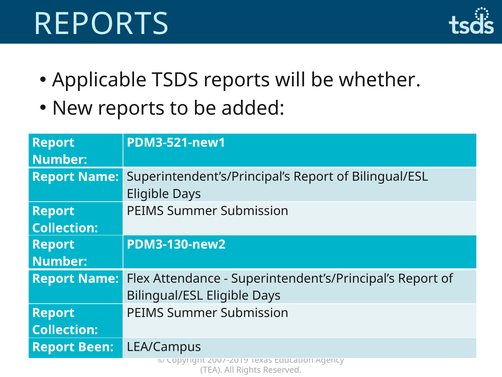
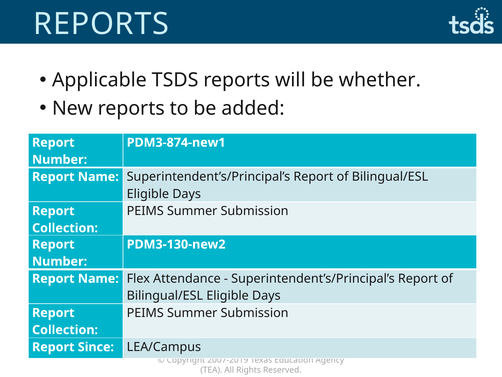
PDM3-521-new1: PDM3-521-new1 -> PDM3-874-new1
Been: Been -> Since
